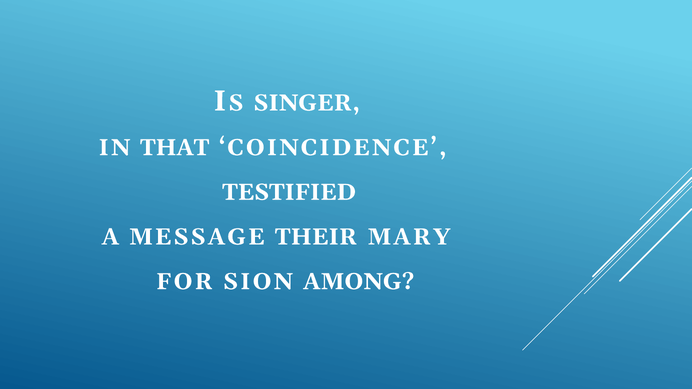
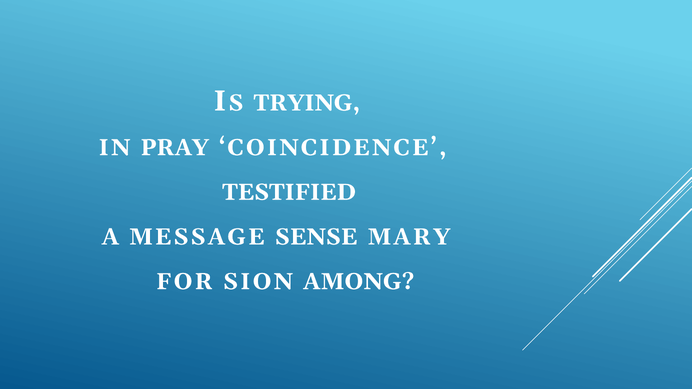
SINGER: SINGER -> TRYING
THAT: THAT -> PRAY
THEIR: THEIR -> SENSE
